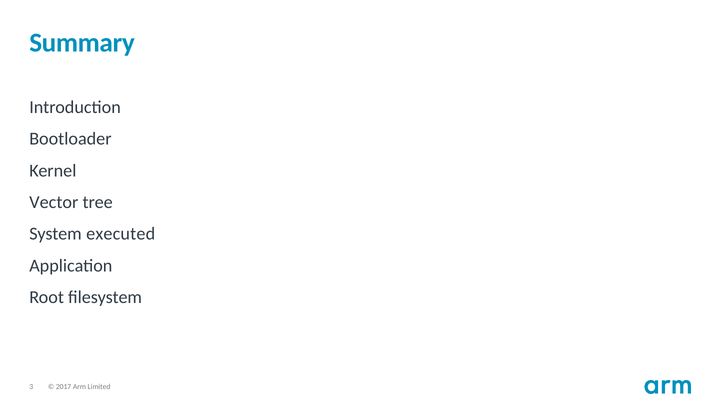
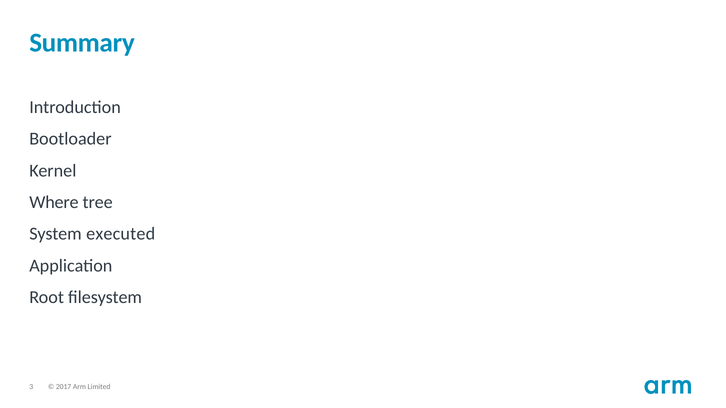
Vector: Vector -> Where
